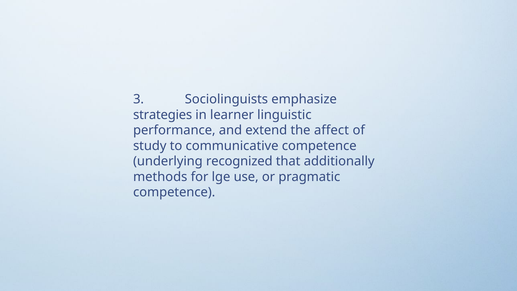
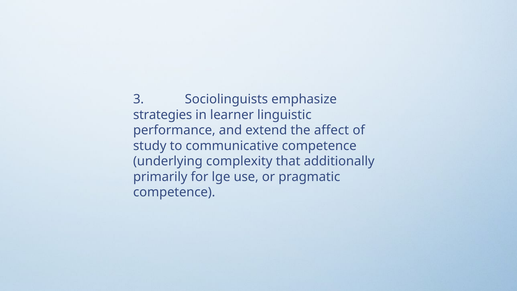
recognized: recognized -> complexity
methods: methods -> primarily
